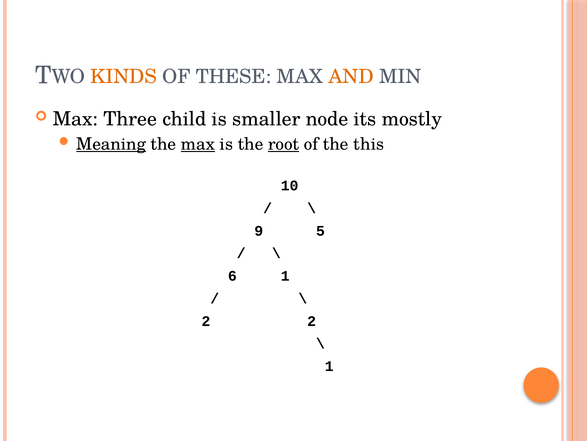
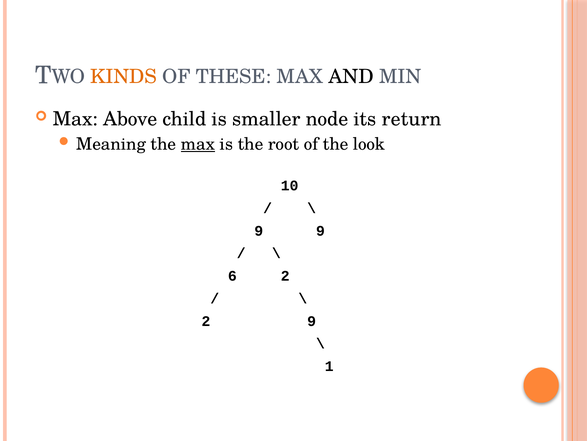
AND colour: orange -> black
Three: Three -> Above
mostly: mostly -> return
Meaning underline: present -> none
root underline: present -> none
this: this -> look
9 5: 5 -> 9
6 1: 1 -> 2
2 2: 2 -> 9
